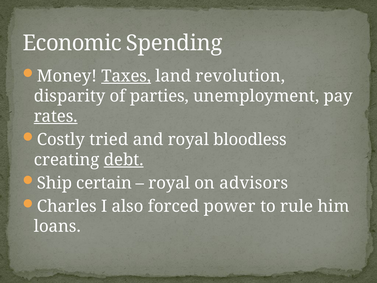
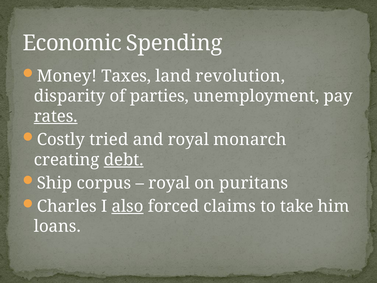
Taxes underline: present -> none
bloodless: bloodless -> monarch
certain: certain -> corpus
advisors: advisors -> puritans
also underline: none -> present
power: power -> claims
rule: rule -> take
